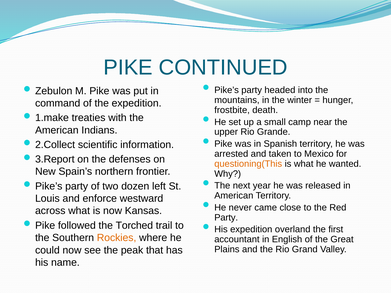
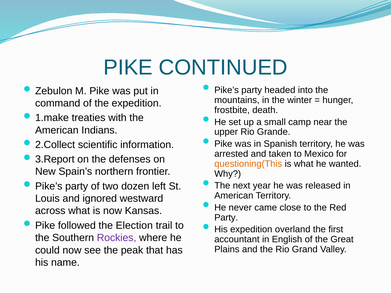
enforce: enforce -> ignored
Torched: Torched -> Election
Rockies colour: orange -> purple
